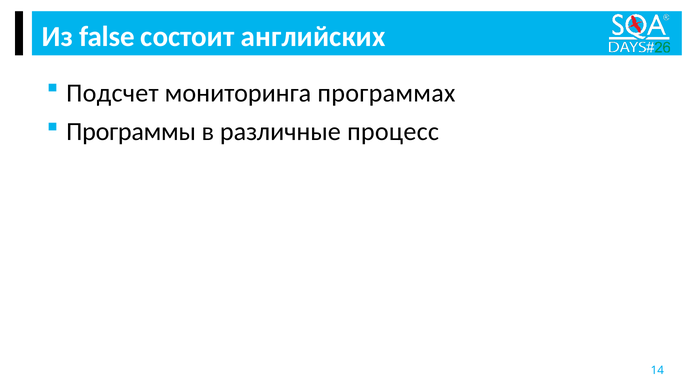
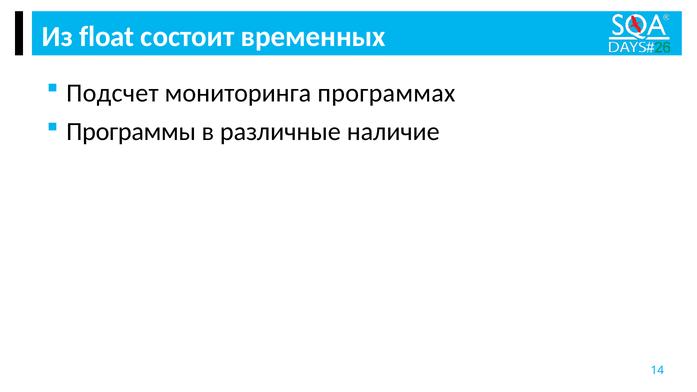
false: false -> float
английских: английских -> временных
процесс: процесс -> наличие
